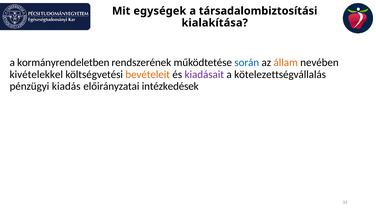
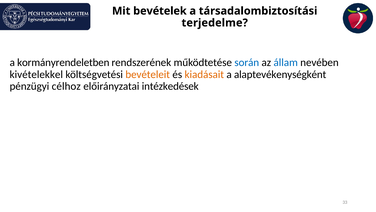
egységek: egységek -> bevételek
kialakítása: kialakítása -> terjedelme
állam colour: orange -> blue
kiadásait colour: purple -> orange
kötelezettségvállalás: kötelezettségvállalás -> alaptevékenységként
kiadás: kiadás -> célhoz
